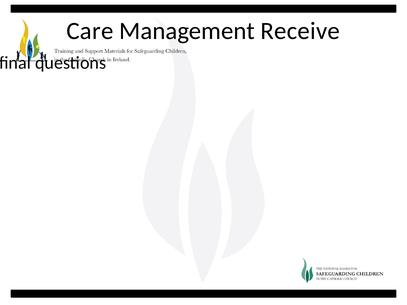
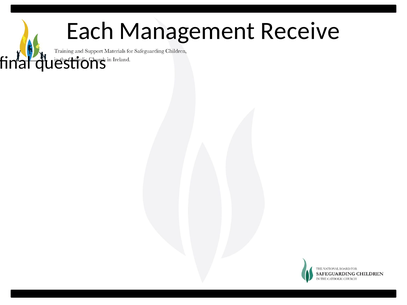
Care: Care -> Each
